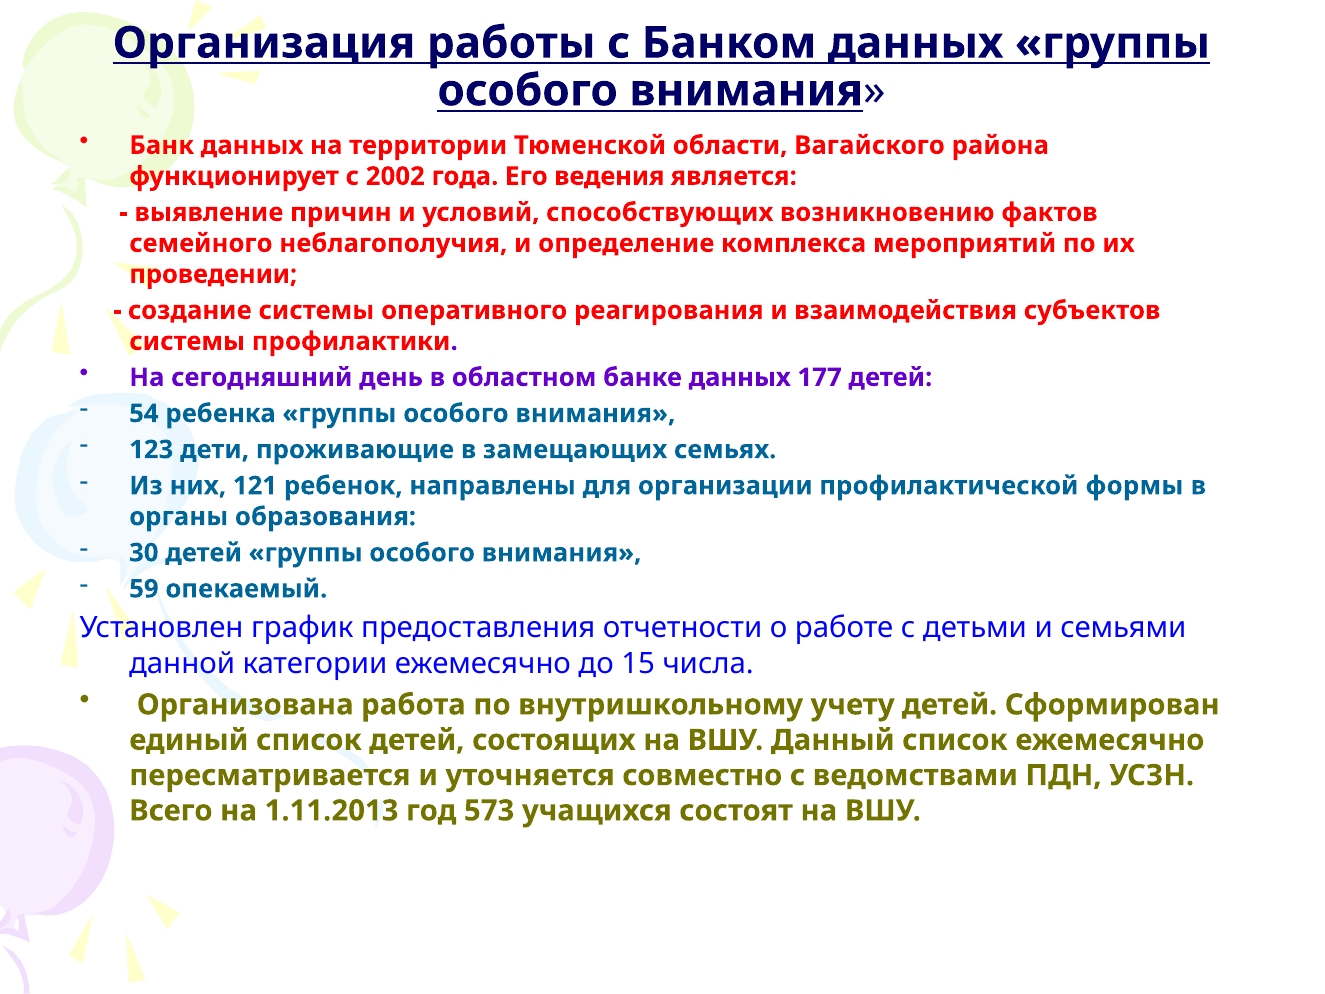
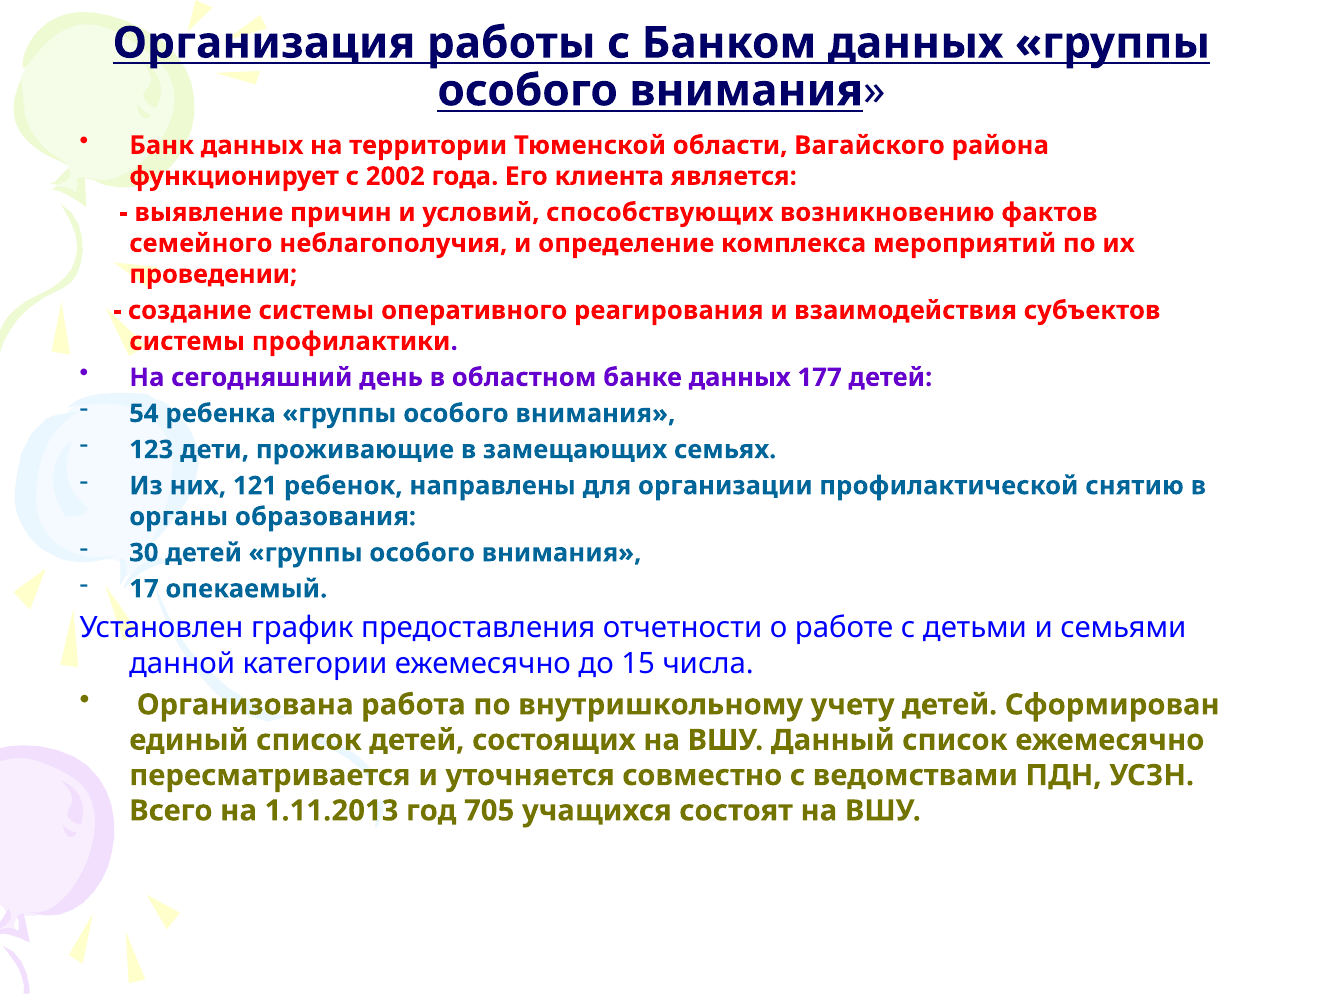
ведения: ведения -> клиента
формы: формы -> снятию
59: 59 -> 17
573: 573 -> 705
